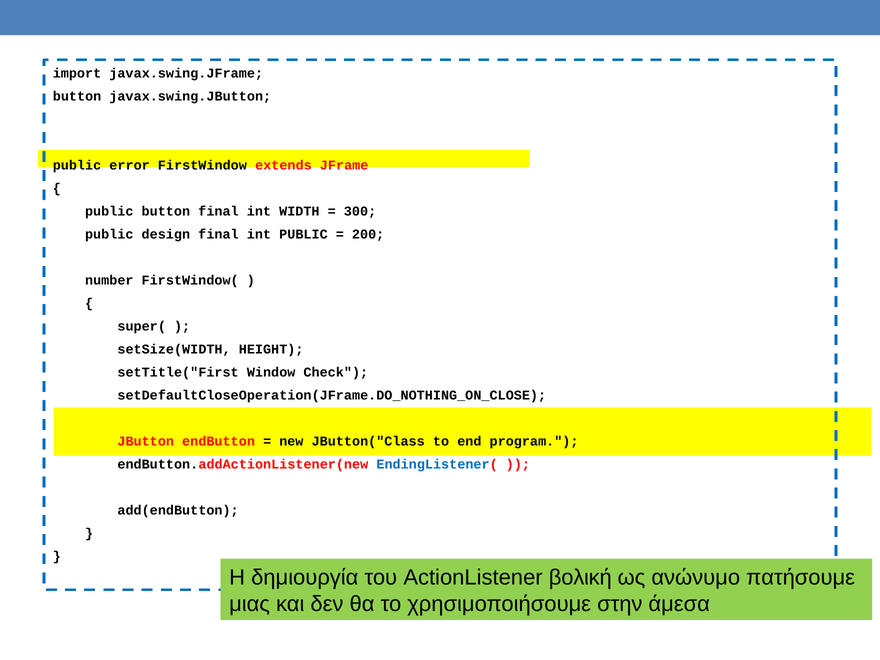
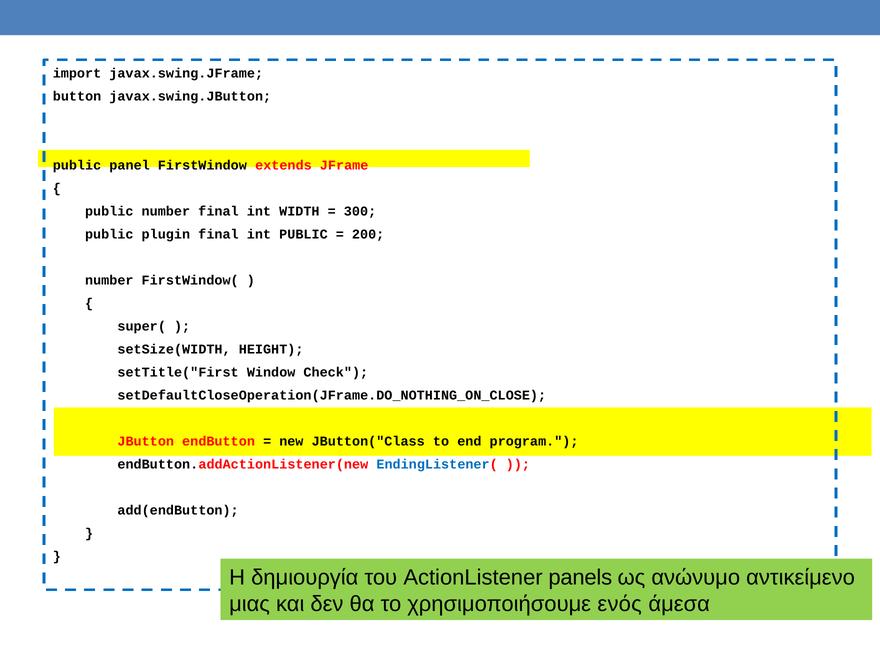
error: error -> panel
public button: button -> number
design: design -> plugin
βολική: βολική -> panels
πατήσουμε: πατήσουμε -> αντικείμενο
στην: στην -> ενός
